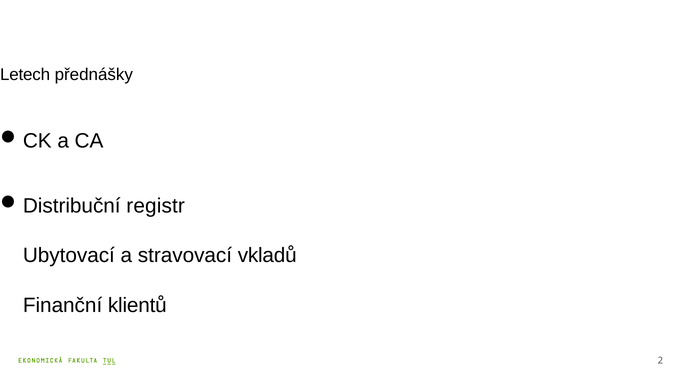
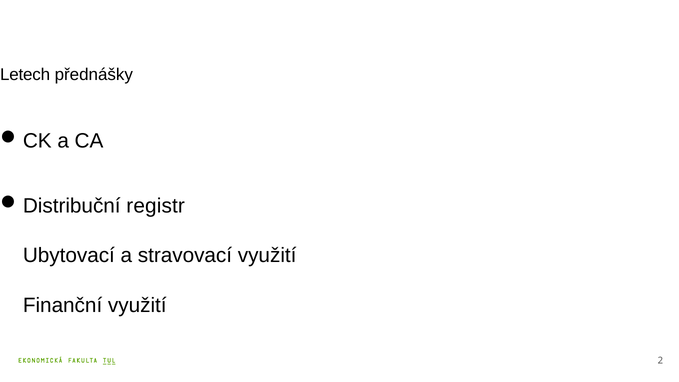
stravovací vkladů: vkladů -> využití
Finanční klientů: klientů -> využití
